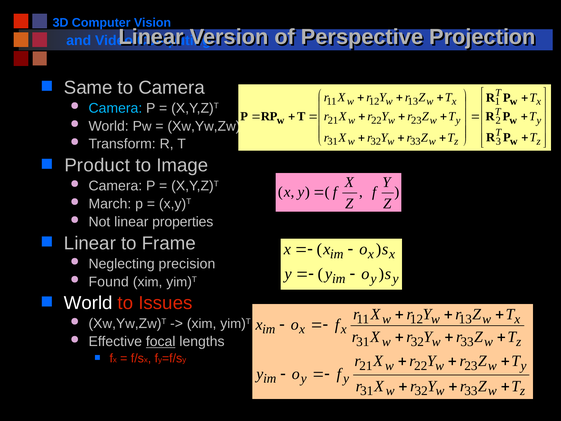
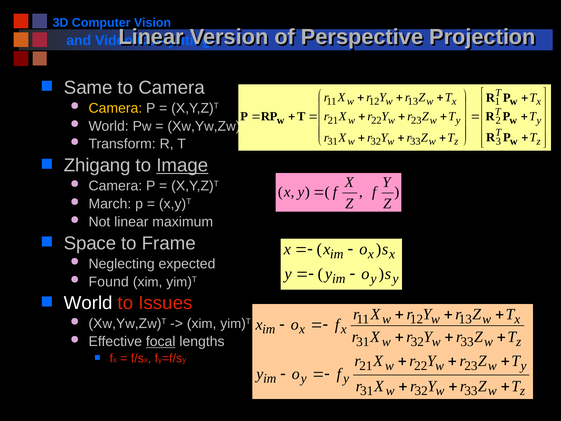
Camera at (115, 108) colour: light blue -> yellow
Product: Product -> Zhigang
Image underline: none -> present
properties: properties -> maximum
Linear at (90, 243): Linear -> Space
precision: precision -> expected
